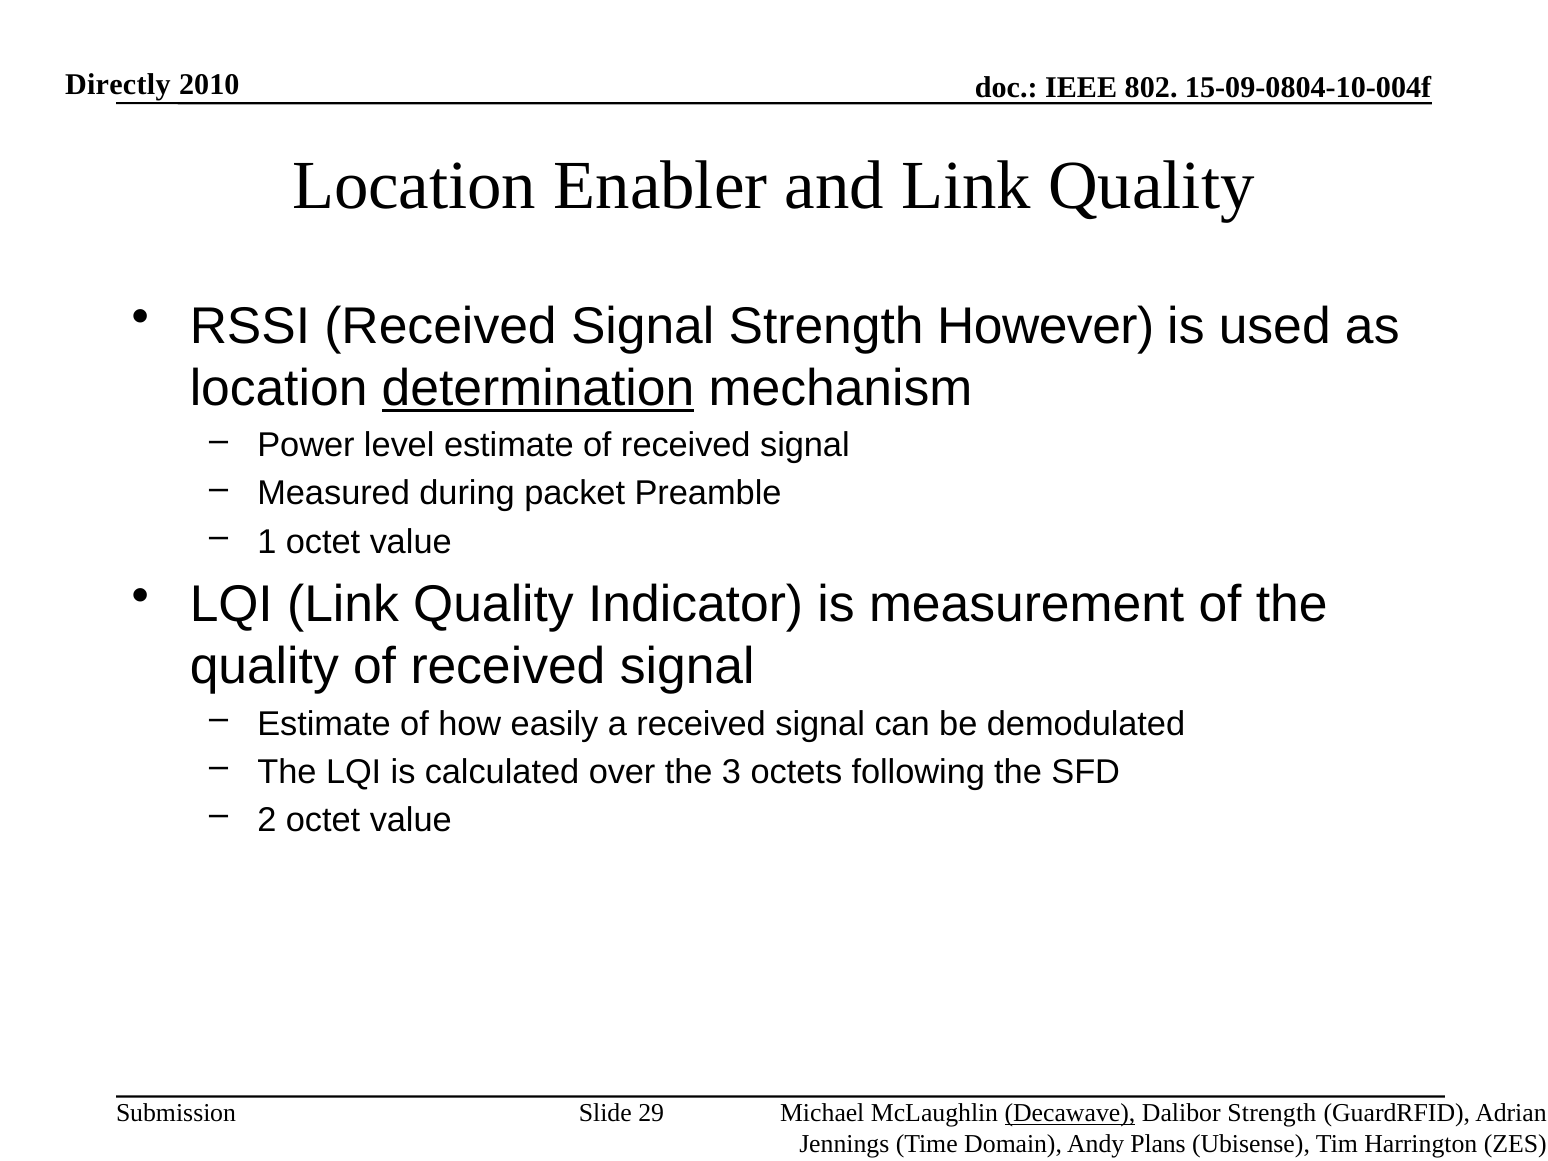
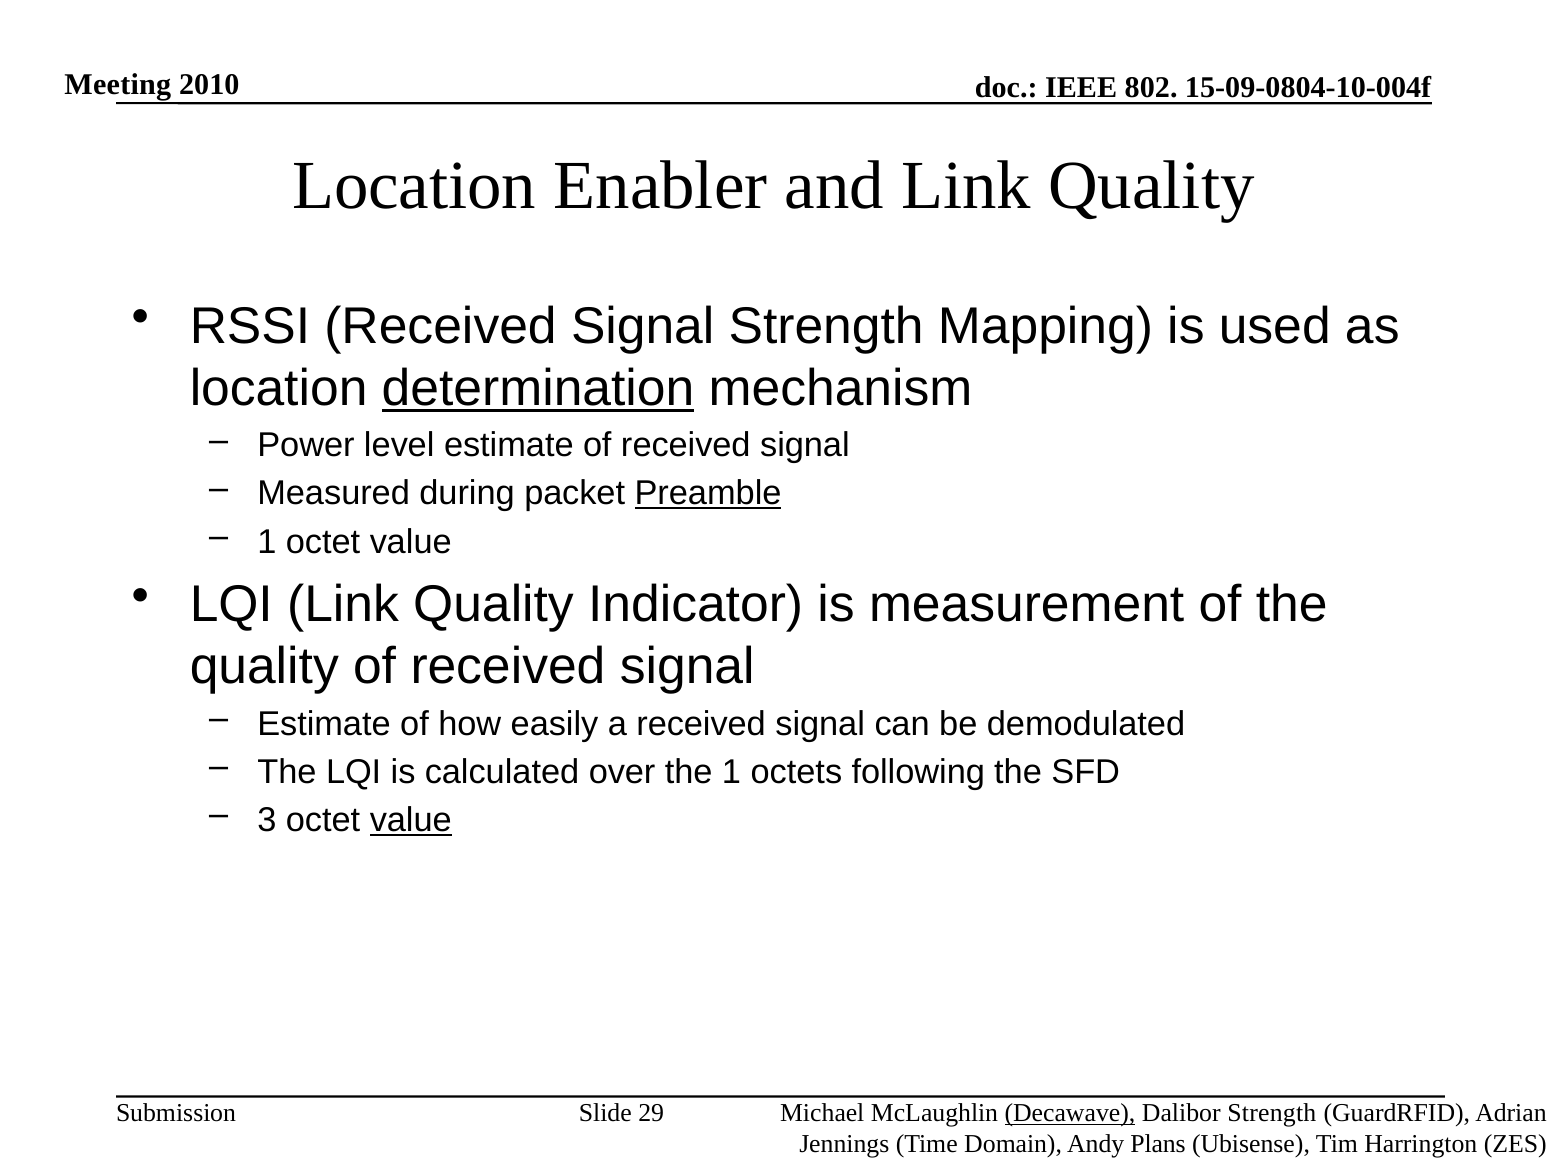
Directly: Directly -> Meeting
However: However -> Mapping
Preamble underline: none -> present
the 3: 3 -> 1
2: 2 -> 3
value at (411, 820) underline: none -> present
